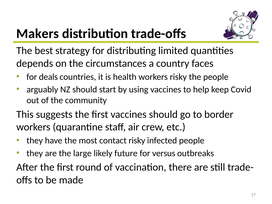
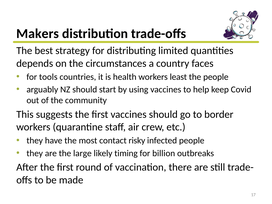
deals: deals -> tools
workers risky: risky -> least
future: future -> timing
versus: versus -> billion
